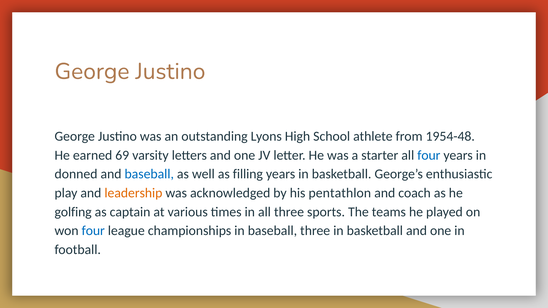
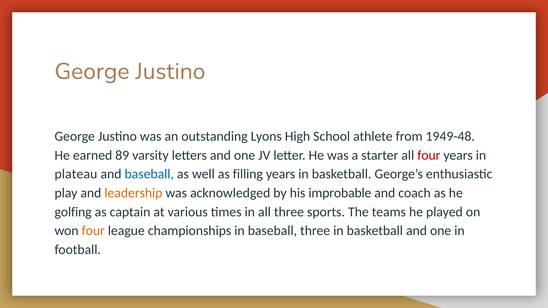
1954-48: 1954-48 -> 1949-48
69: 69 -> 89
four at (429, 155) colour: blue -> red
donned: donned -> plateau
pentathlon: pentathlon -> improbable
four at (93, 231) colour: blue -> orange
